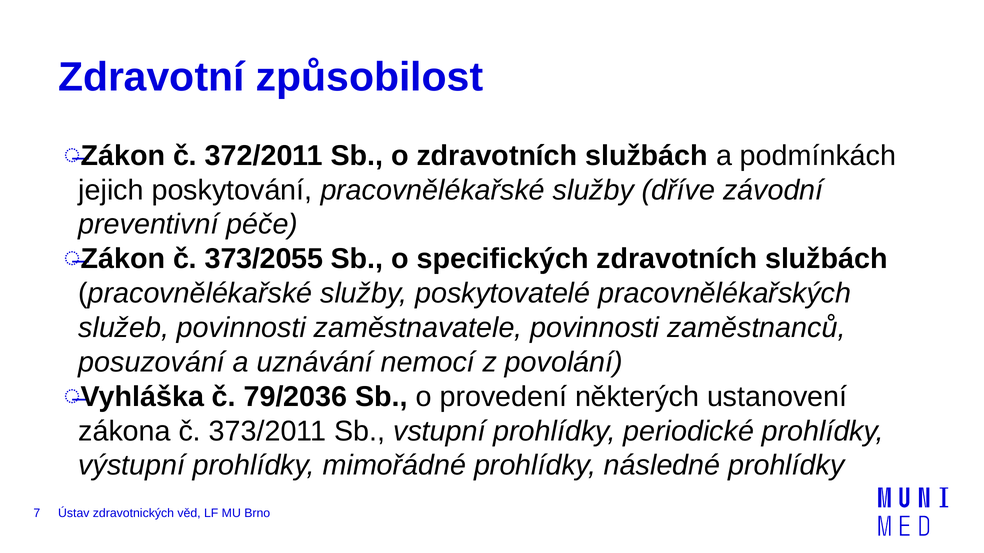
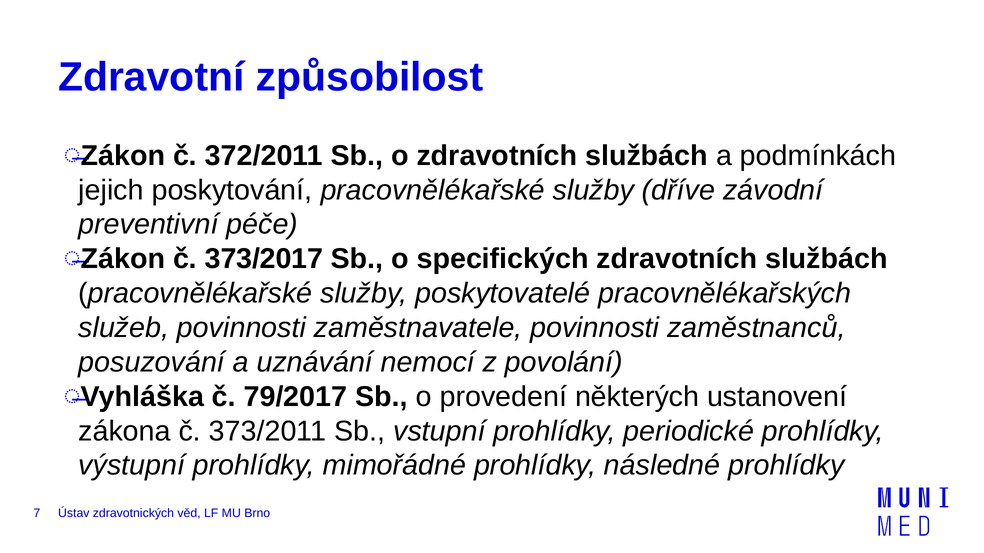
373/2055: 373/2055 -> 373/2017
79/2036: 79/2036 -> 79/2017
